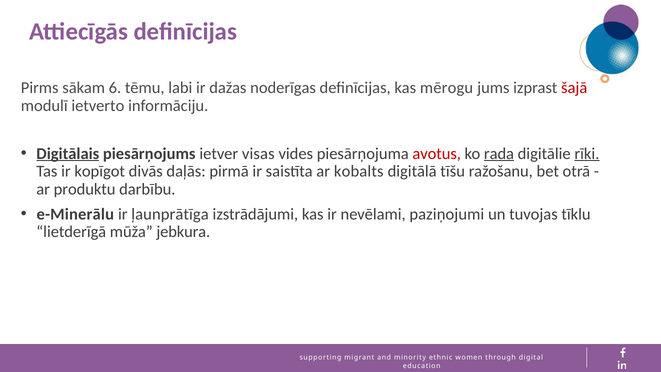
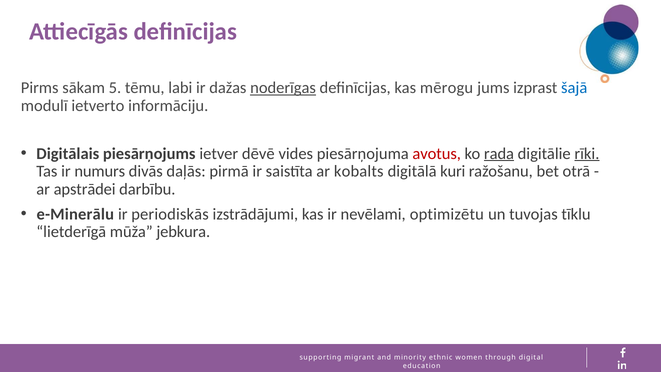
6: 6 -> 5
noderīgas underline: none -> present
šajā colour: red -> blue
Digitālais underline: present -> none
visas: visas -> dēvē
kopīgot: kopīgot -> numurs
tīšu: tīšu -> kuri
produktu: produktu -> apstrādei
ļaunprātīga: ļaunprātīga -> periodiskās
paziņojumi: paziņojumi -> optimizētu
